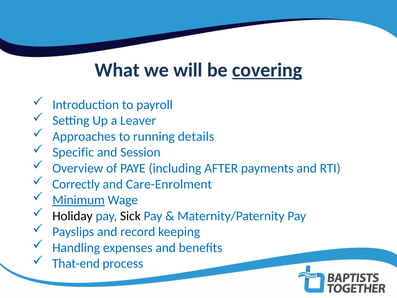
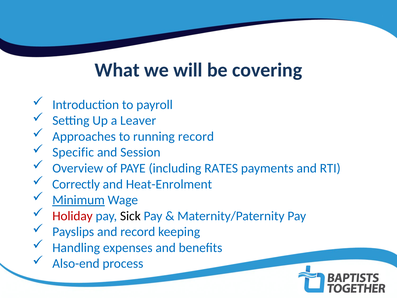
covering underline: present -> none
running details: details -> record
AFTER: AFTER -> RATES
Care-Enrolment: Care-Enrolment -> Heat-Enrolment
Holiday colour: black -> red
That-end: That-end -> Also-end
